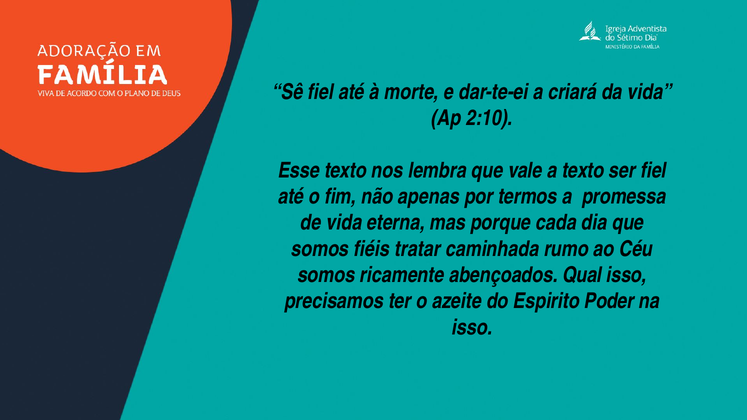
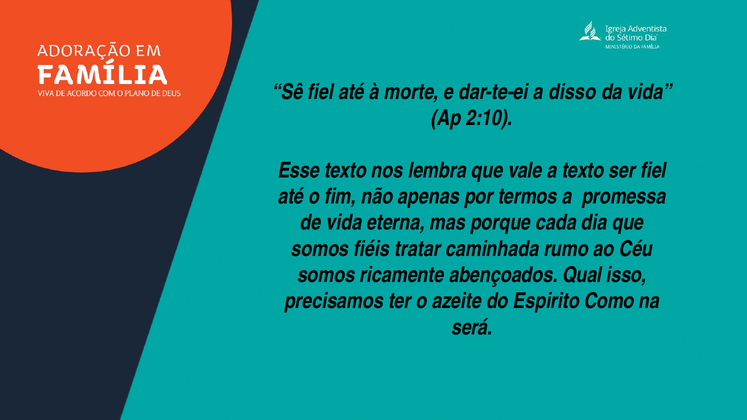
criará: criará -> disso
Poder: Poder -> Como
isso at (472, 327): isso -> será
